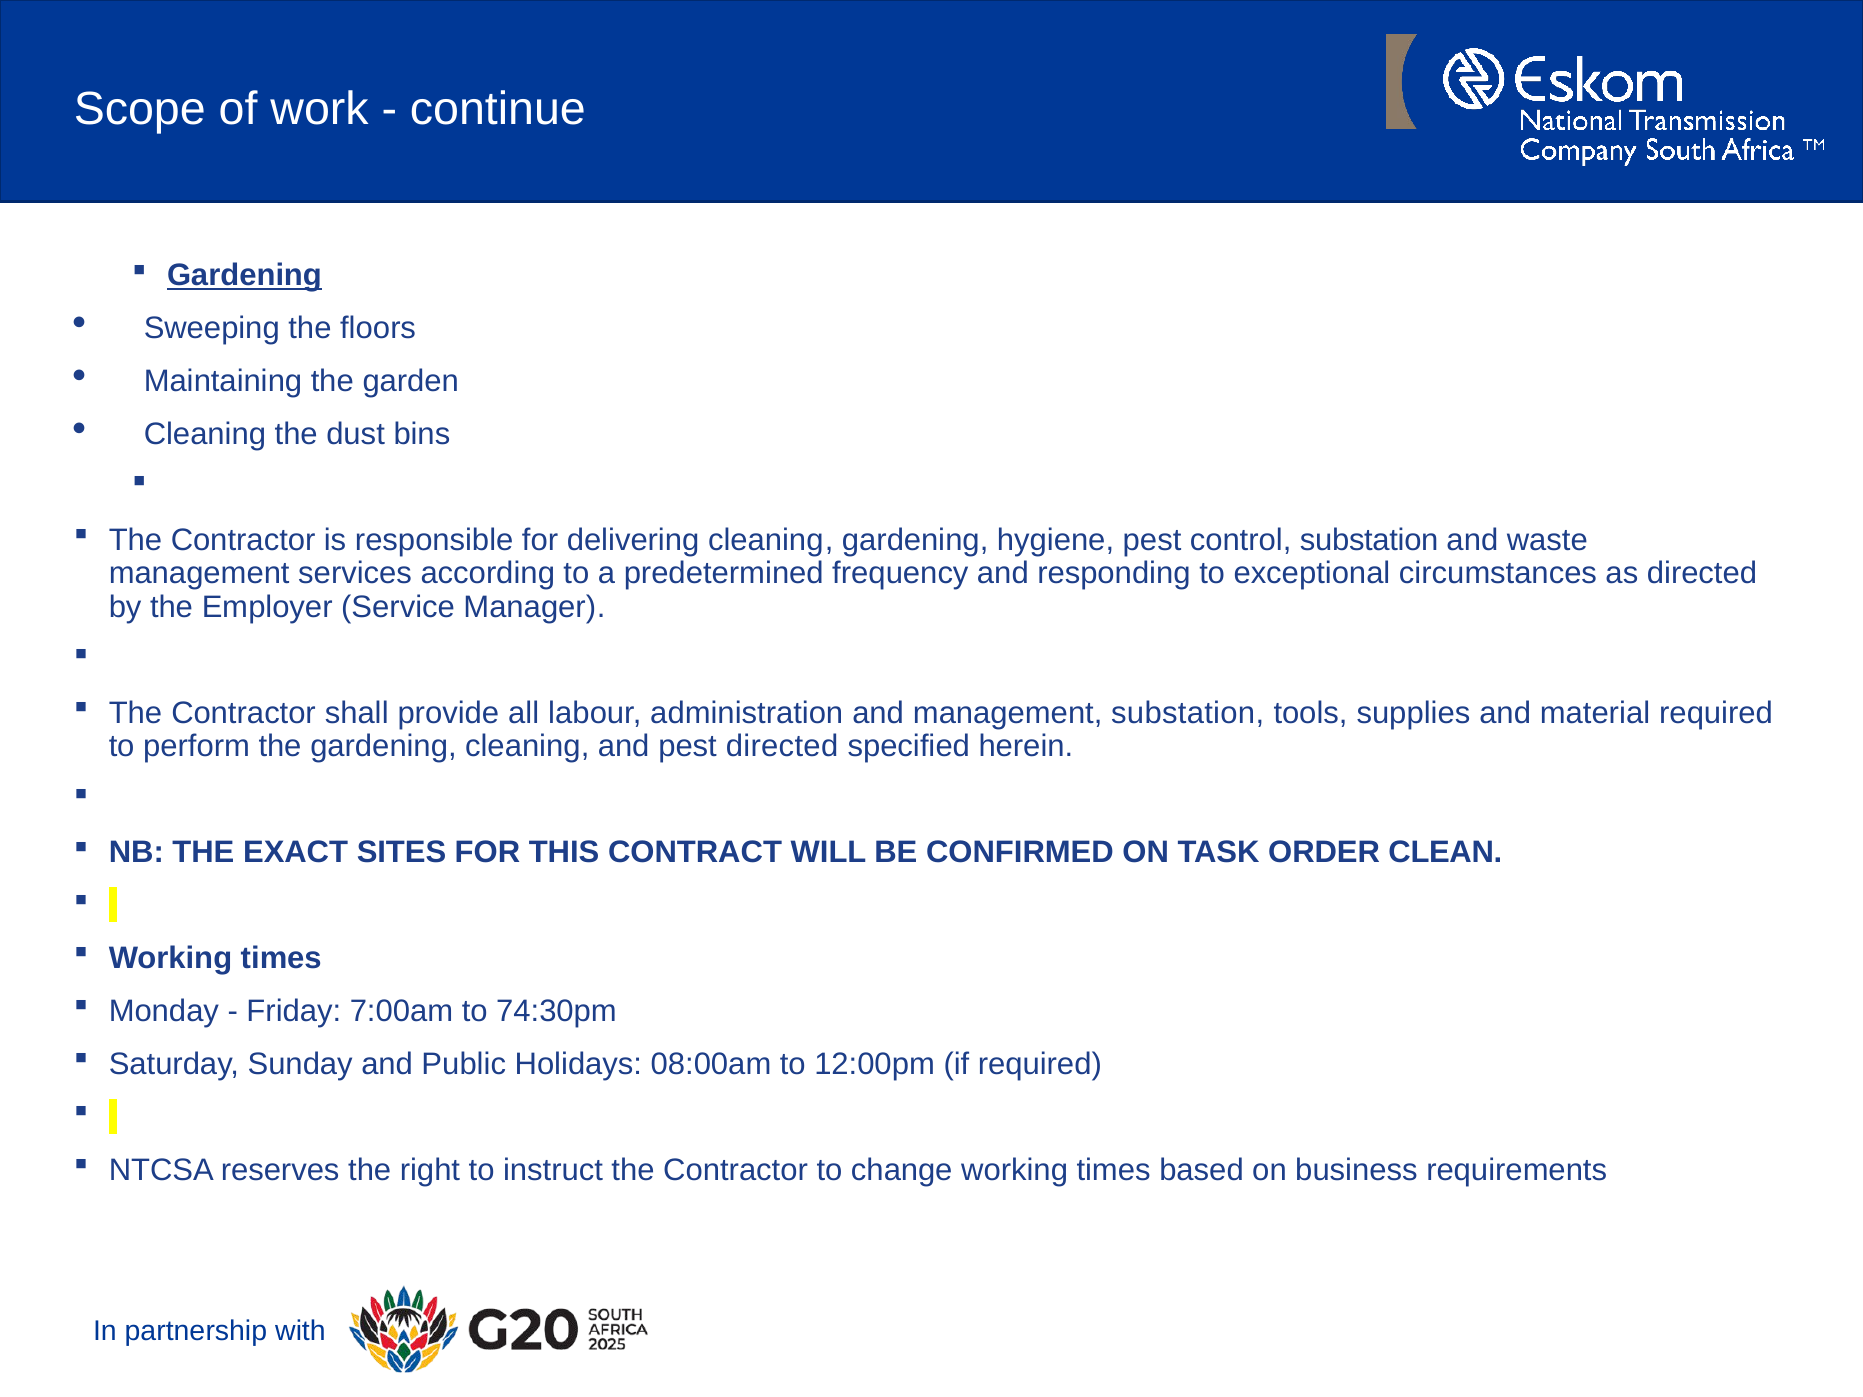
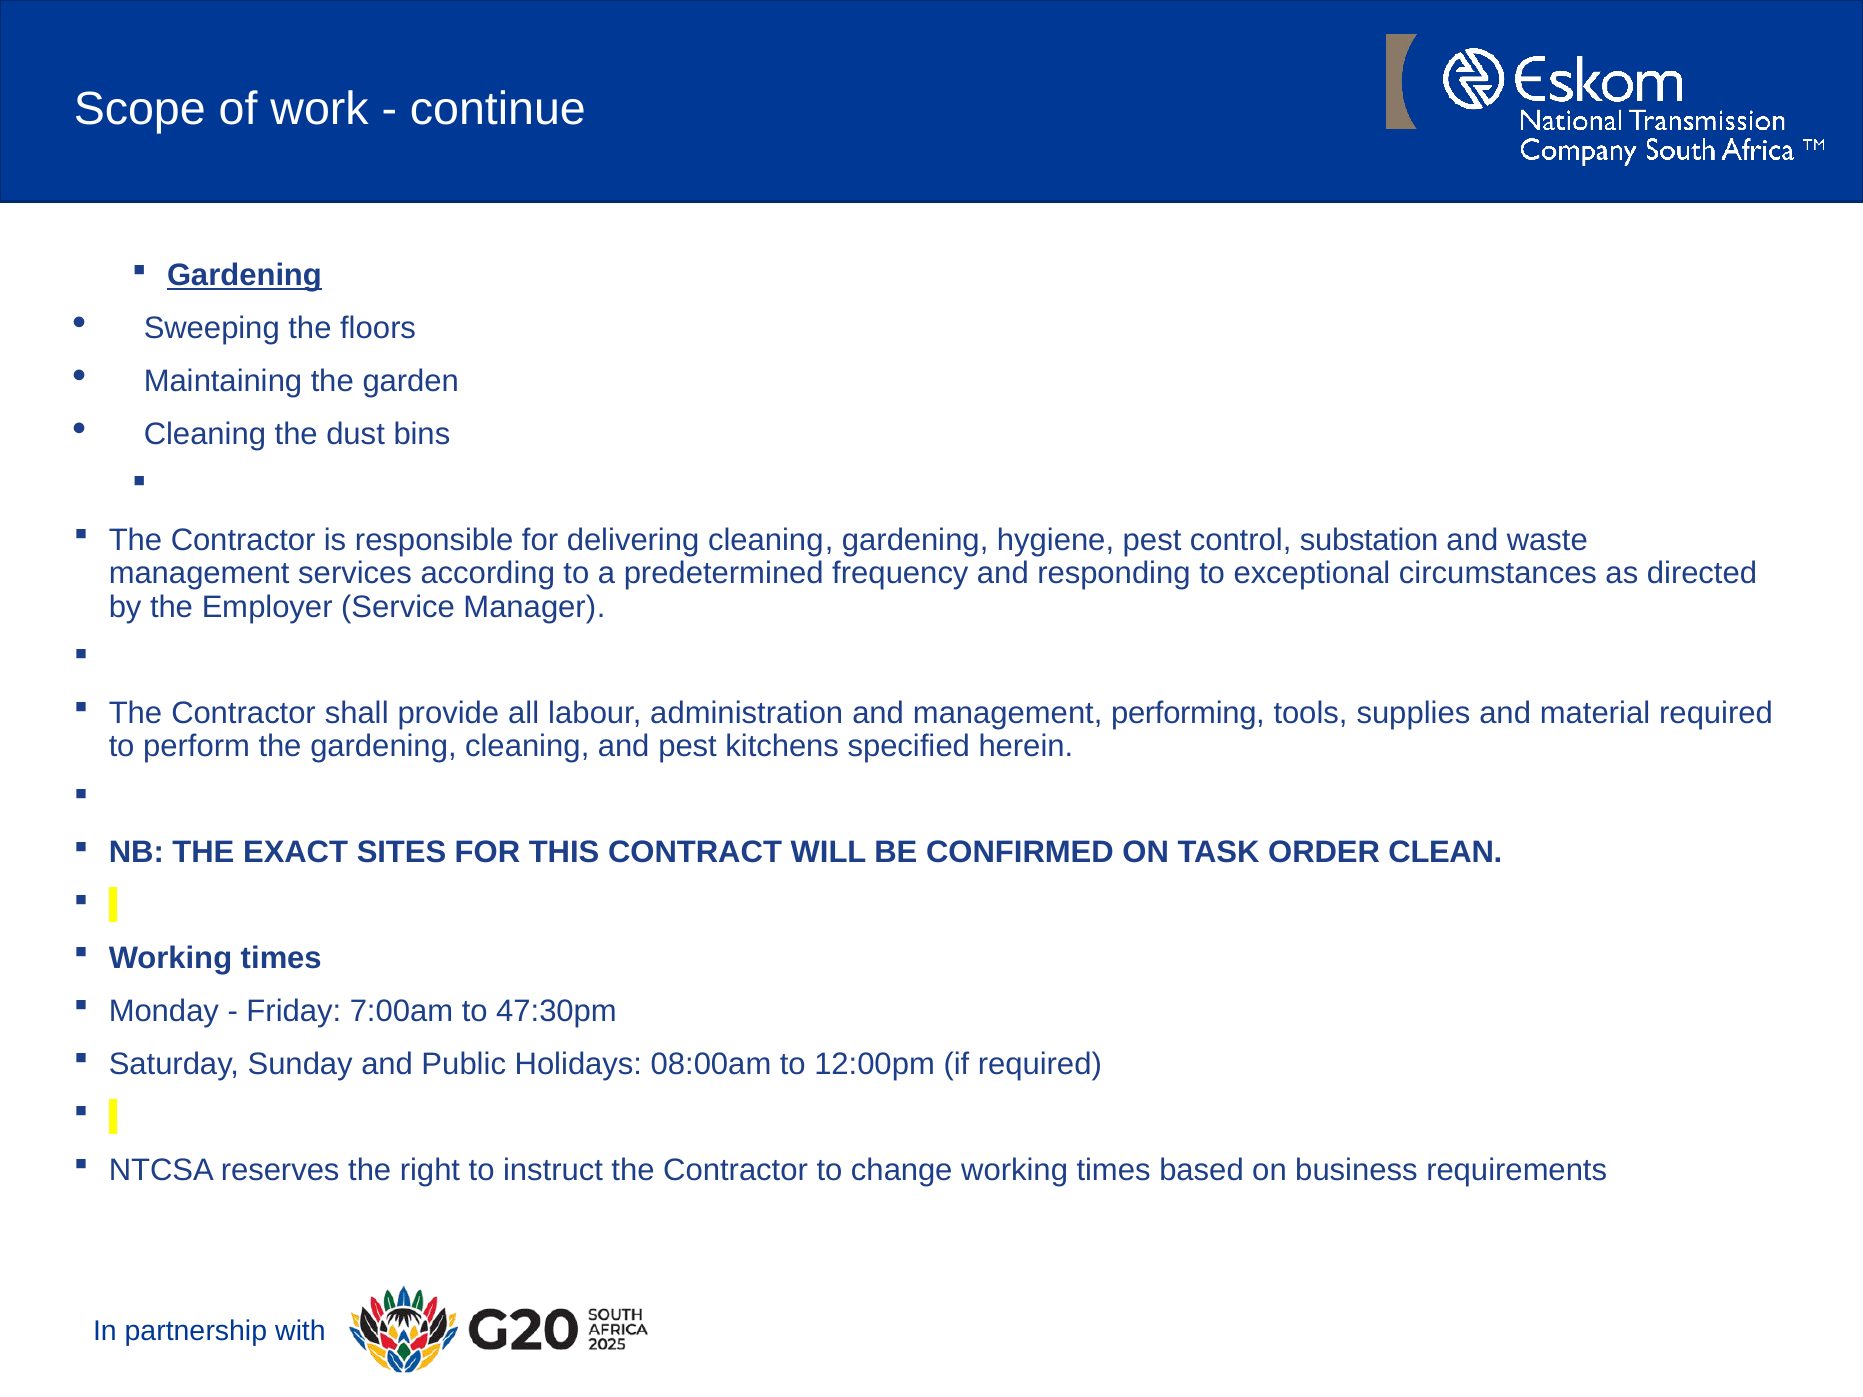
management substation: substation -> performing
pest directed: directed -> kitchens
74:30pm: 74:30pm -> 47:30pm
